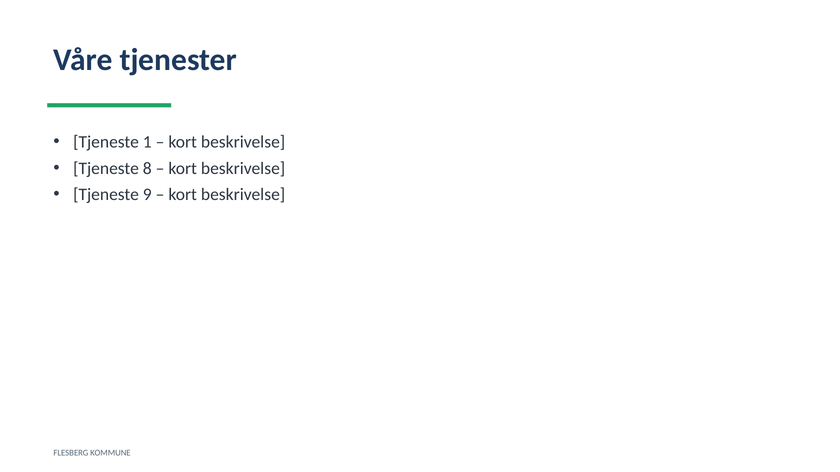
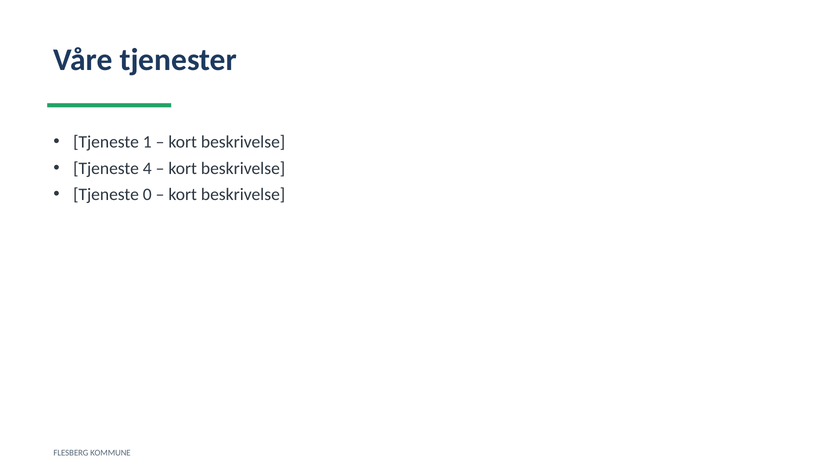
8: 8 -> 4
9: 9 -> 0
